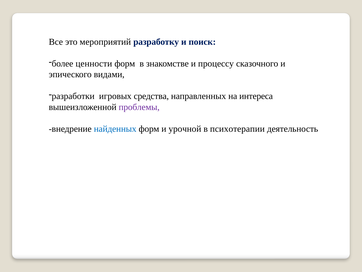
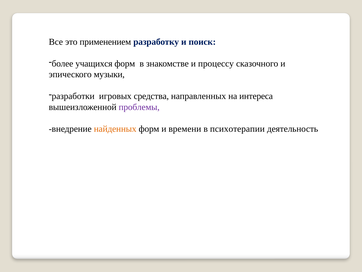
мероприятий: мероприятий -> применением
ценности: ценности -> учащихся
видами: видами -> музыки
найденных colour: blue -> orange
урочной: урочной -> времени
